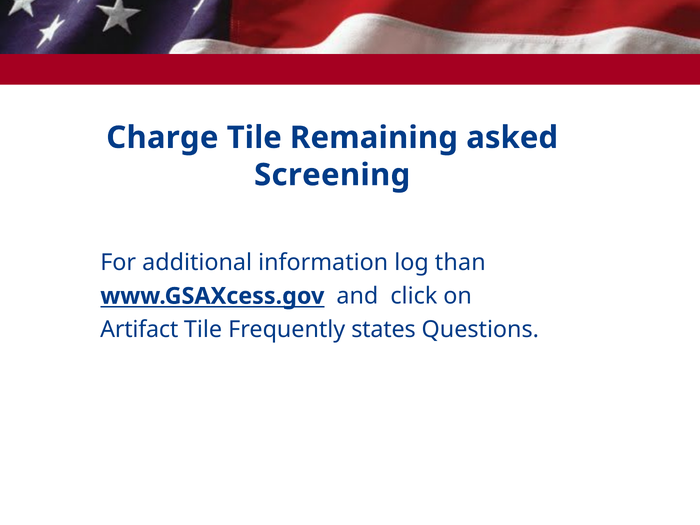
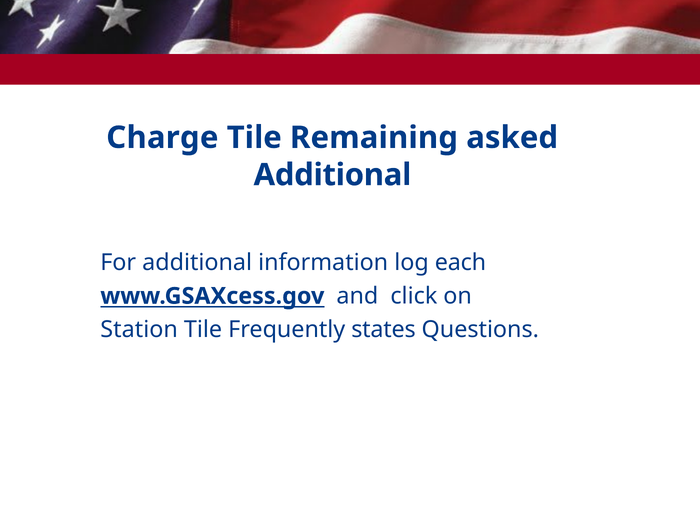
Screening at (332, 175): Screening -> Additional
than: than -> each
Artifact: Artifact -> Station
